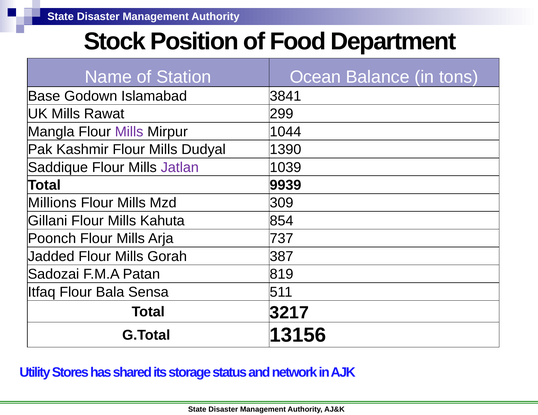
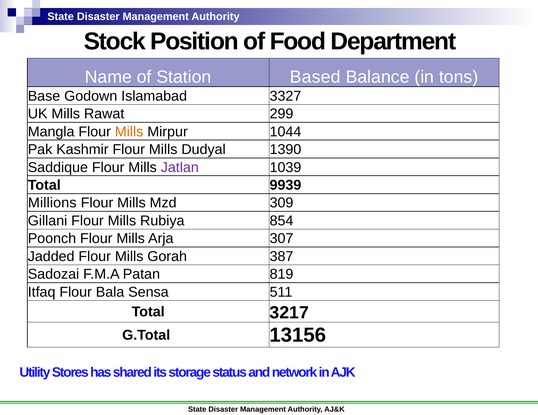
Ocean: Ocean -> Based
3841: 3841 -> 3327
Mills at (129, 132) colour: purple -> orange
Kahuta: Kahuta -> Rubiya
737: 737 -> 307
